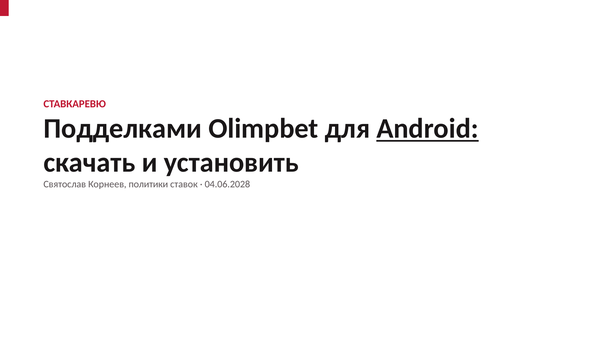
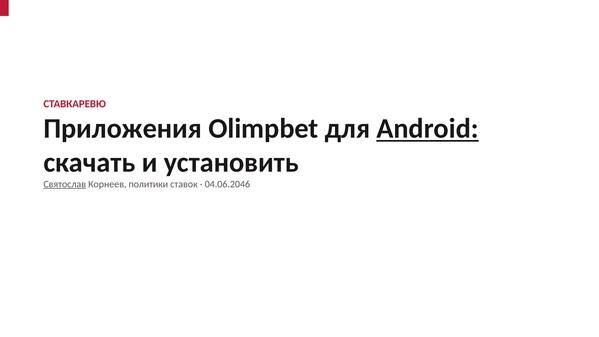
Подделками: Подделками -> Приложения
Святослав underline: none -> present
04.06.2028: 04.06.2028 -> 04.06.2046
